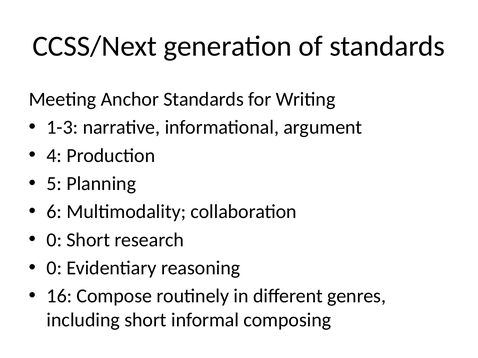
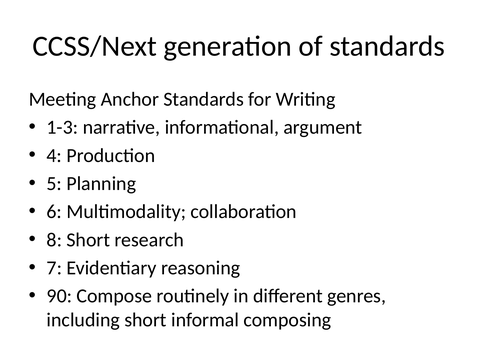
0 at (54, 240): 0 -> 8
0 at (54, 268): 0 -> 7
16: 16 -> 90
